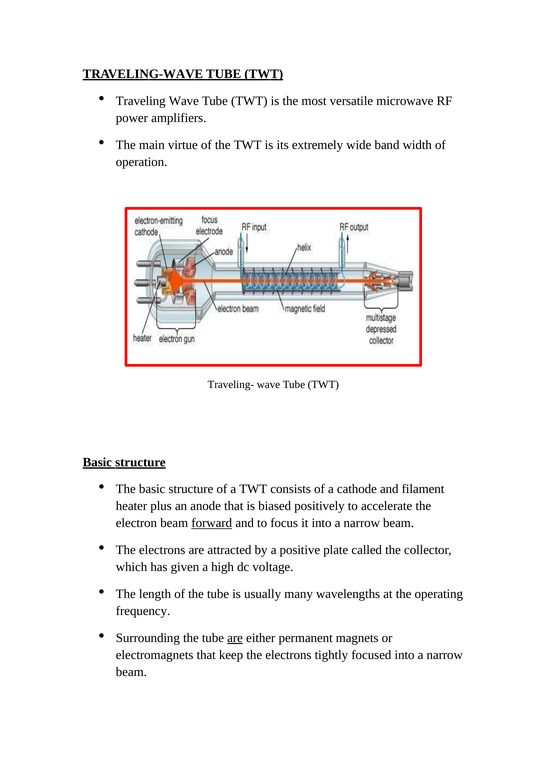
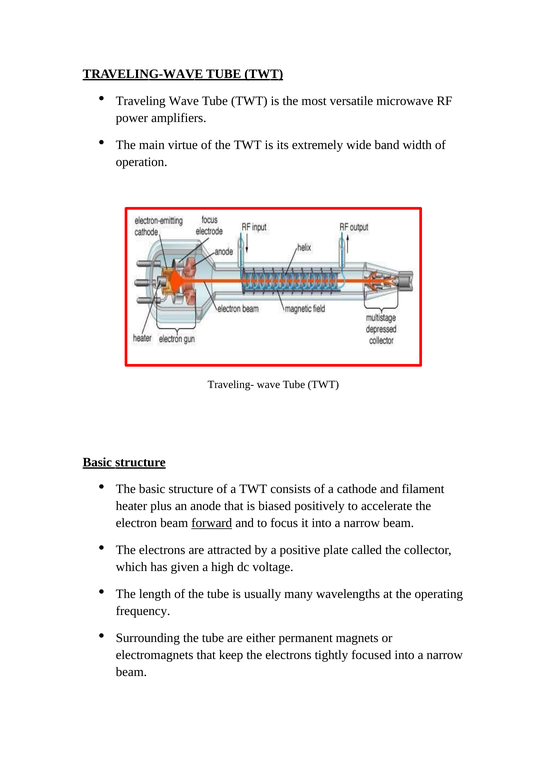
are at (235, 638) underline: present -> none
